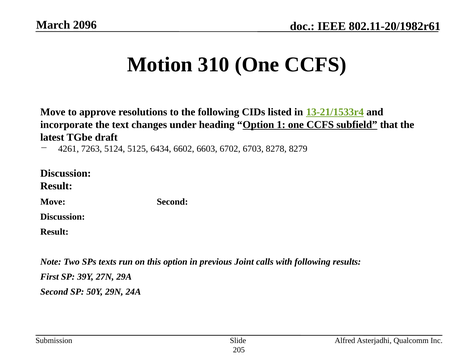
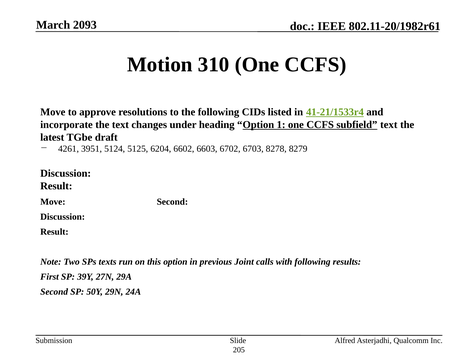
2096: 2096 -> 2093
13-21/1533r4: 13-21/1533r4 -> 41-21/1533r4
subfield that: that -> text
7263: 7263 -> 3951
6434: 6434 -> 6204
